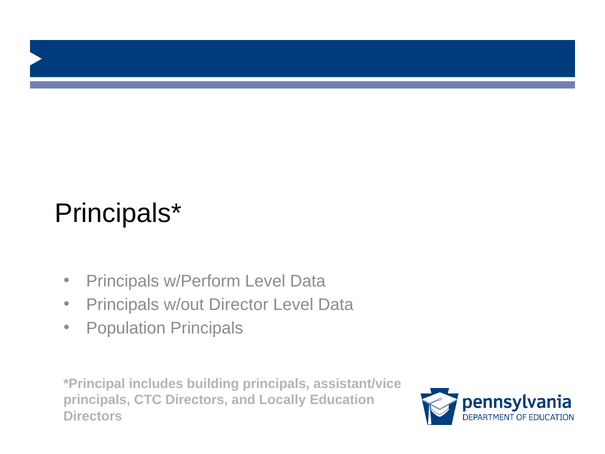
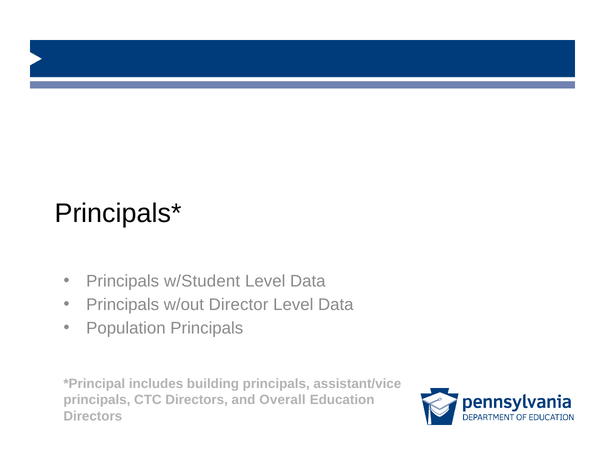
w/Perform: w/Perform -> w/Student
Locally: Locally -> Overall
